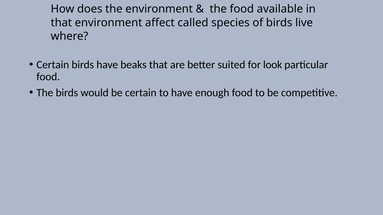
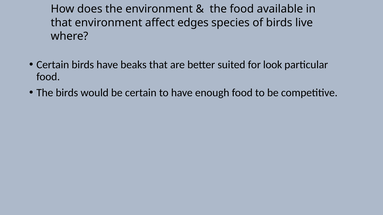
called: called -> edges
